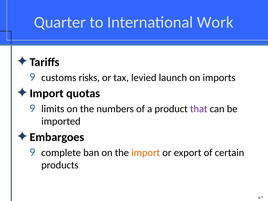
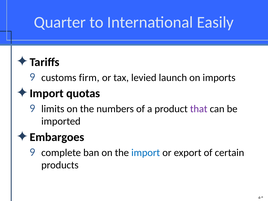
Work: Work -> Easily
risks: risks -> firm
import at (146, 153) colour: orange -> blue
